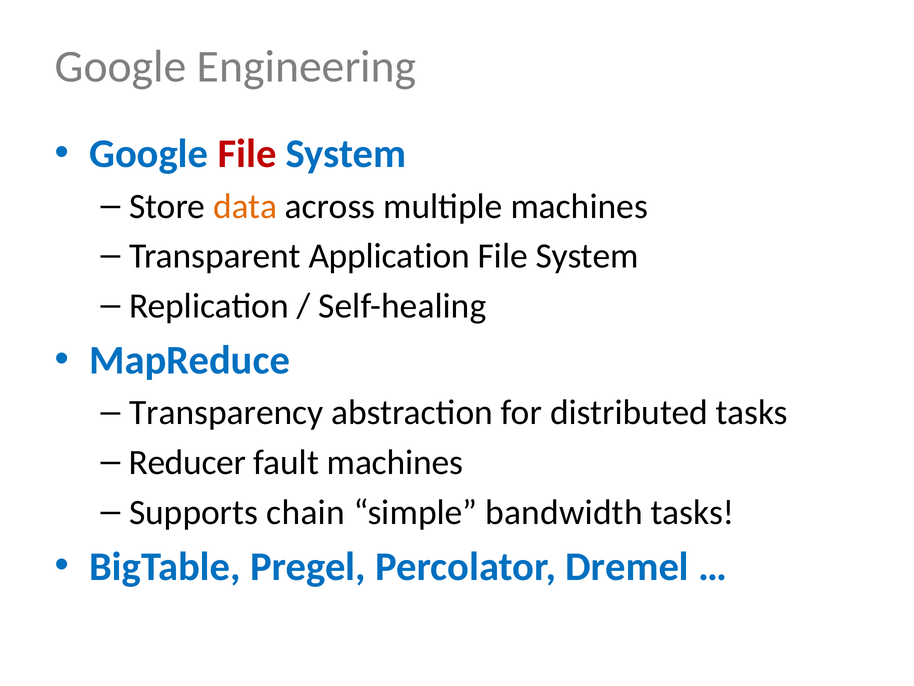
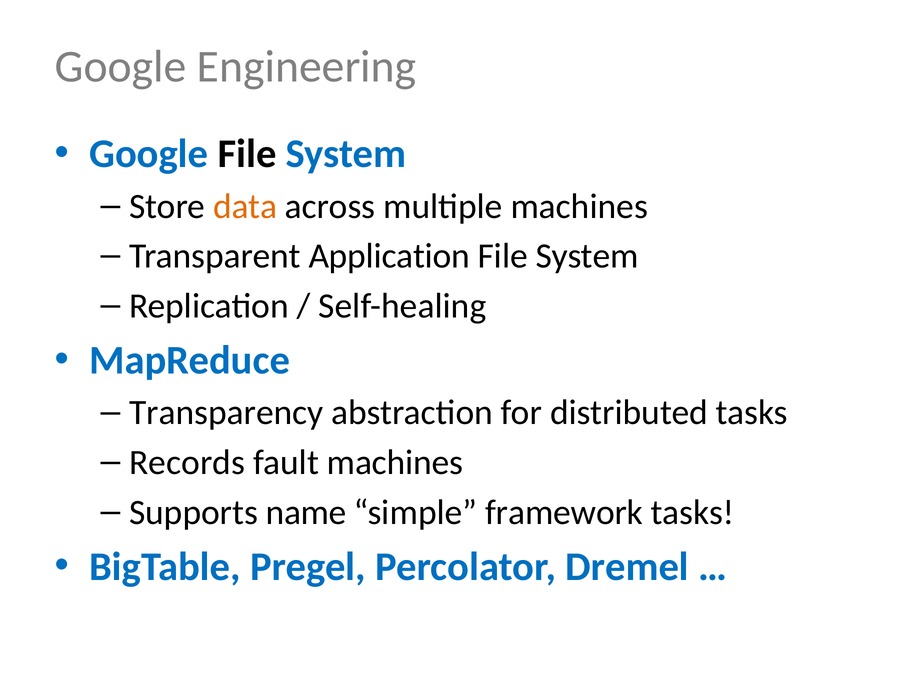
File at (247, 154) colour: red -> black
Reducer: Reducer -> Records
chain: chain -> name
bandwidth: bandwidth -> framework
